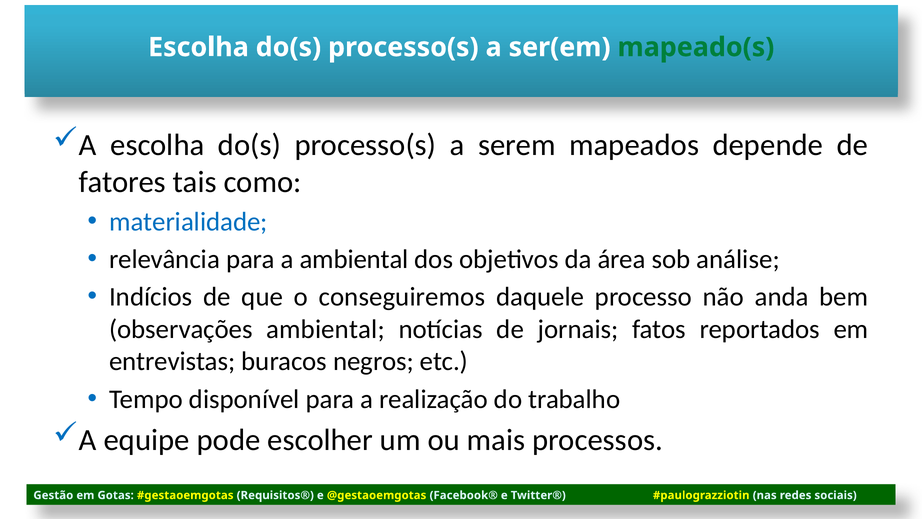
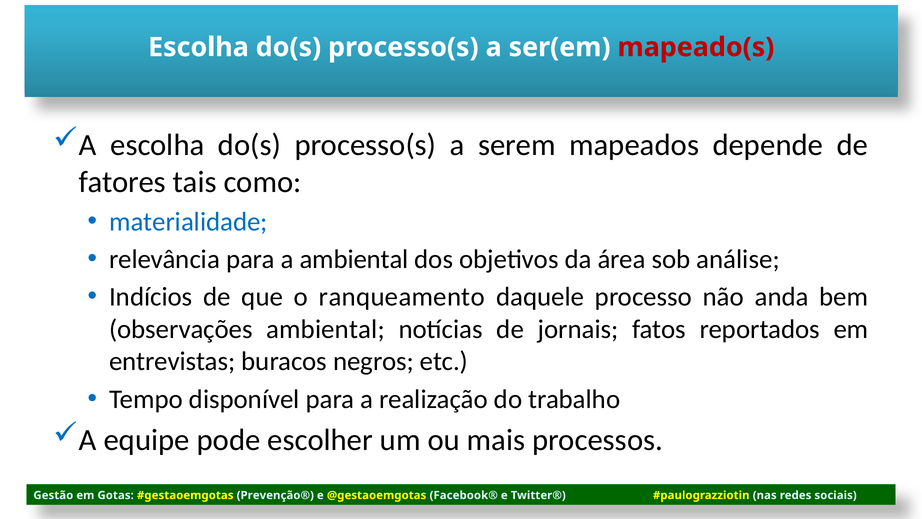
mapeado(s colour: green -> red
conseguiremos: conseguiremos -> ranqueamento
Requisitos®: Requisitos® -> Prevenção®
